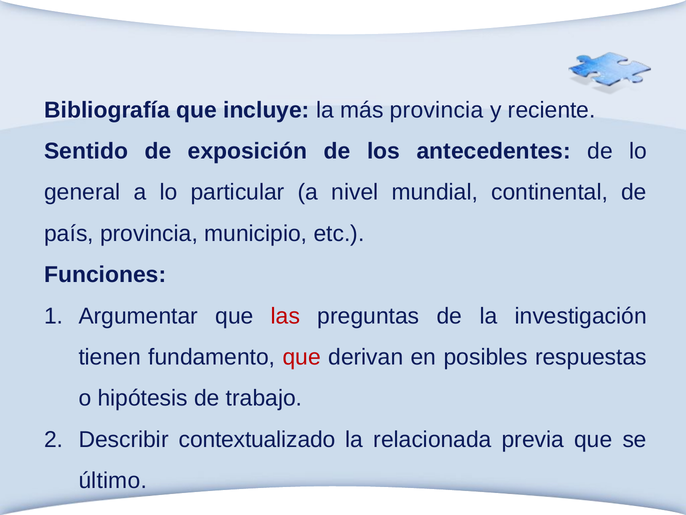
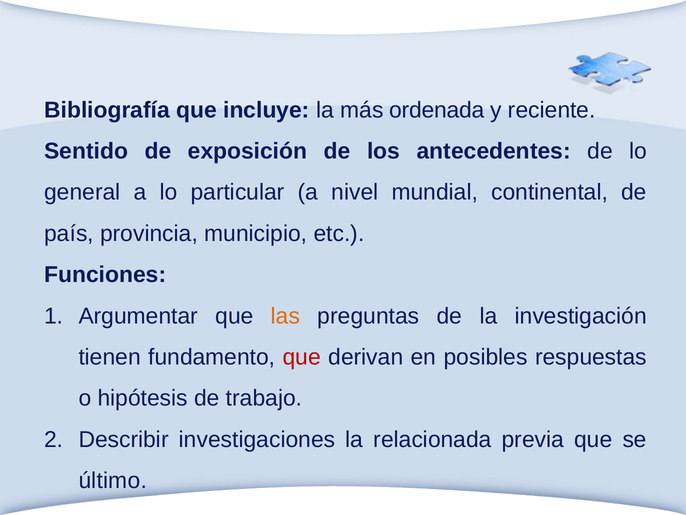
más provincia: provincia -> ordenada
las colour: red -> orange
contextualizado: contextualizado -> investigaciones
